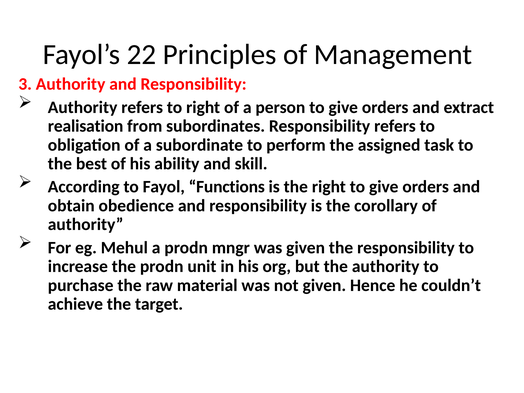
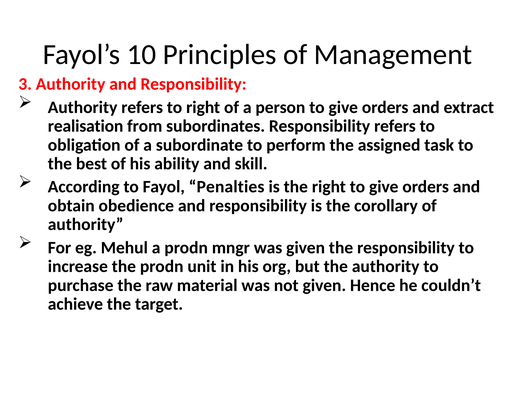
22: 22 -> 10
Functions: Functions -> Penalties
